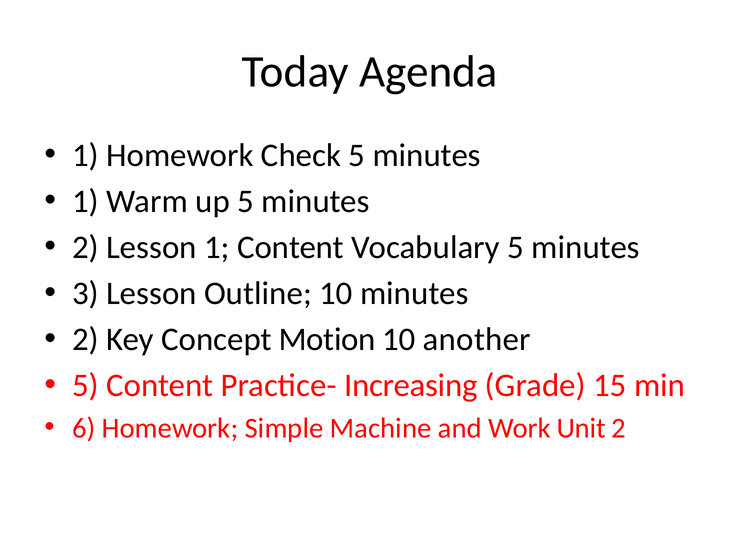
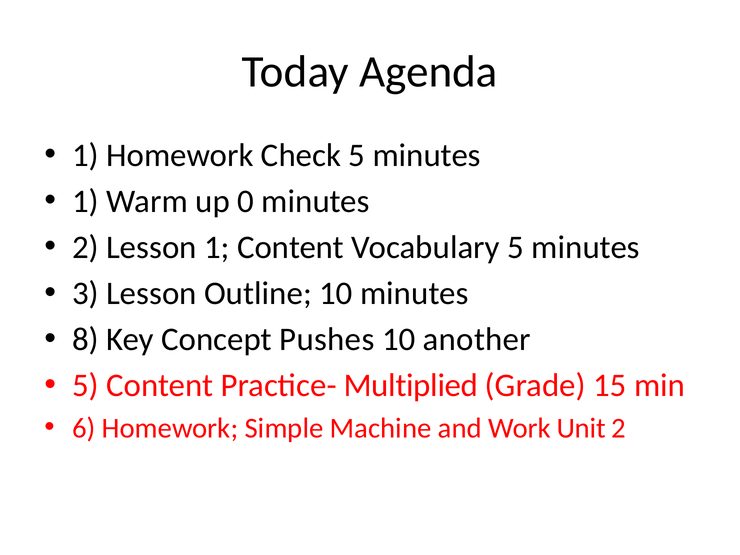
up 5: 5 -> 0
2 at (85, 339): 2 -> 8
Motion: Motion -> Pushes
Increasing: Increasing -> Multiplied
